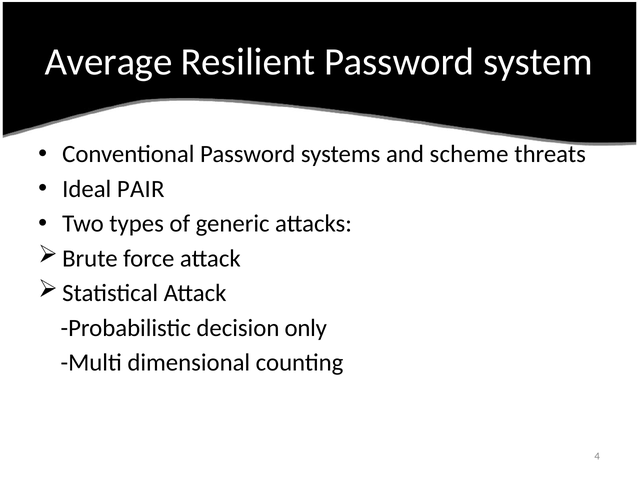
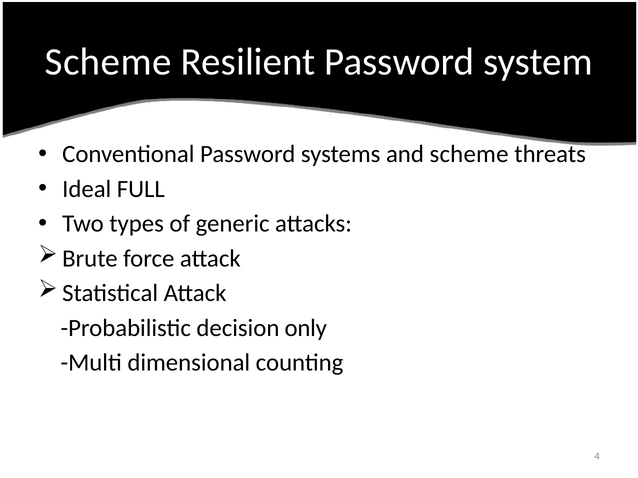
Average at (109, 62): Average -> Scheme
PAIR: PAIR -> FULL
